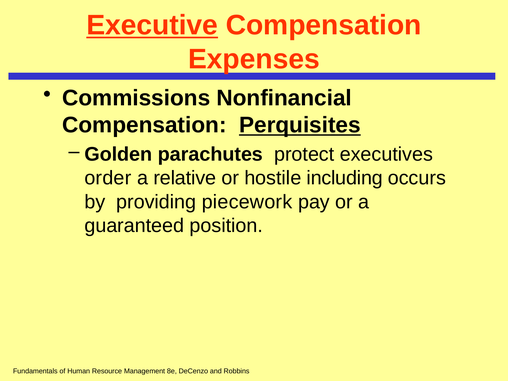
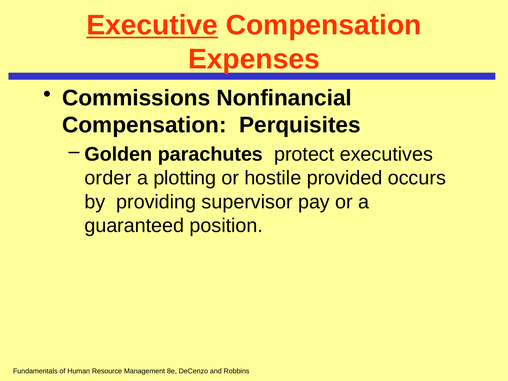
Perquisites underline: present -> none
relative: relative -> plotting
including: including -> provided
piecework: piecework -> supervisor
